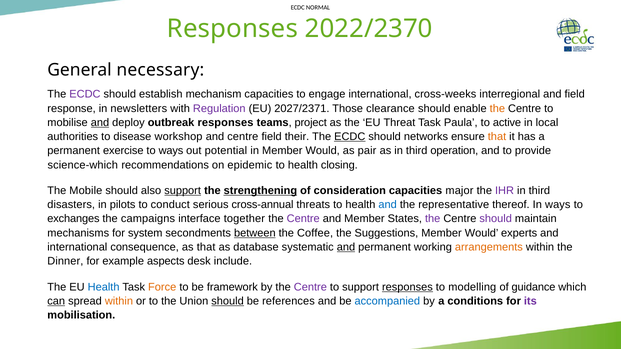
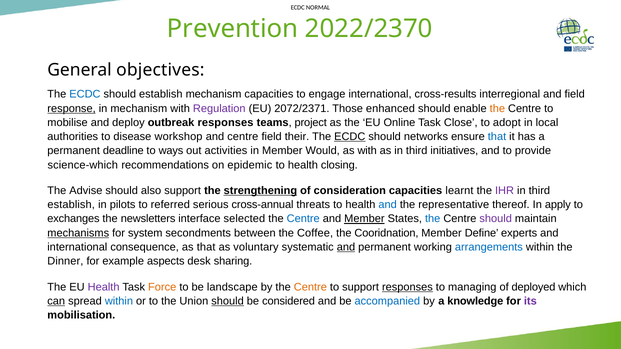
Responses at (232, 29): Responses -> Prevention
necessary: necessary -> objectives
ECDC at (85, 94) colour: purple -> blue
cross-weeks: cross-weeks -> cross-results
response underline: none -> present
in newsletters: newsletters -> mechanism
2027/2371: 2027/2371 -> 2072/2371
clearance: clearance -> enhanced
and at (100, 123) underline: present -> none
Threat: Threat -> Online
Paula: Paula -> Close
active: active -> adopt
that at (497, 137) colour: orange -> blue
exercise: exercise -> deadline
potential: potential -> activities
as pair: pair -> with
operation: operation -> initiatives
Mobile: Mobile -> Advise
support at (183, 191) underline: present -> none
major: major -> learnt
disasters at (71, 205): disasters -> establish
conduct: conduct -> referred
In ways: ways -> apply
campaigns: campaigns -> newsletters
together: together -> selected
Centre at (303, 219) colour: purple -> blue
Member at (364, 219) underline: none -> present
the at (433, 219) colour: purple -> blue
mechanisms underline: none -> present
between underline: present -> none
Suggestions: Suggestions -> Cooridnation
Would at (482, 233): Would -> Define
database: database -> voluntary
arrangements colour: orange -> blue
include: include -> sharing
Health at (104, 287) colour: blue -> purple
framework: framework -> landscape
Centre at (310, 287) colour: purple -> orange
modelling: modelling -> managing
guidance: guidance -> deployed
within at (119, 301) colour: orange -> blue
references: references -> considered
conditions: conditions -> knowledge
